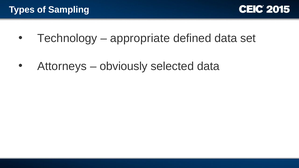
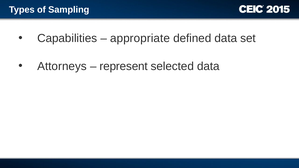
Technology: Technology -> Capabilities
obviously: obviously -> represent
